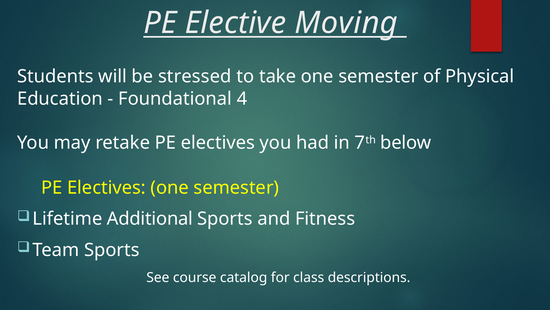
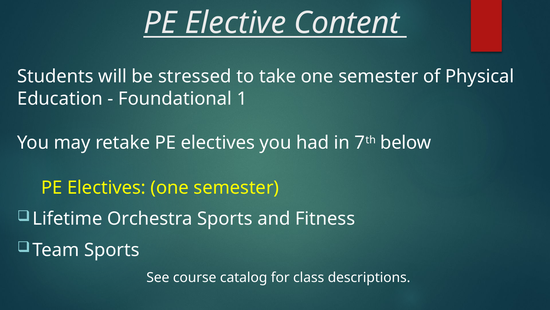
Moving: Moving -> Content
4: 4 -> 1
Additional: Additional -> Orchestra
